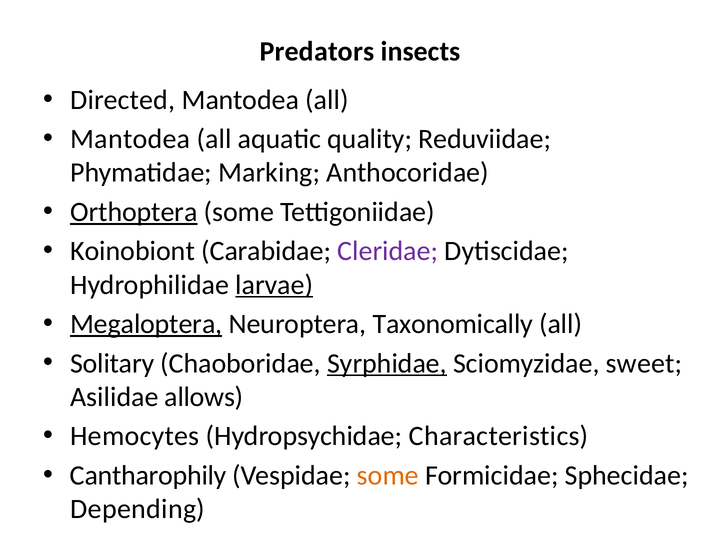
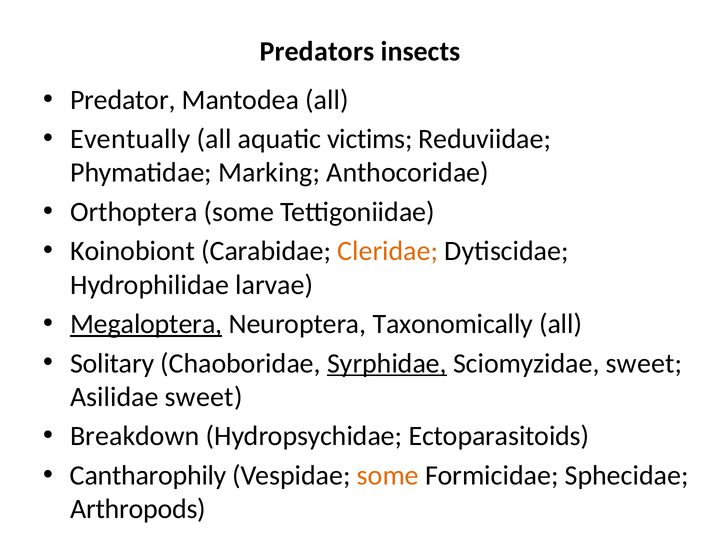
Directed: Directed -> Predator
Mantodea at (130, 139): Mantodea -> Eventually
quality: quality -> victims
Orthoptera underline: present -> none
Cleridae colour: purple -> orange
larvae underline: present -> none
Asilidae allows: allows -> sweet
Hemocytes: Hemocytes -> Breakdown
Characteristics: Characteristics -> Ectoparasitoids
Depending: Depending -> Arthropods
